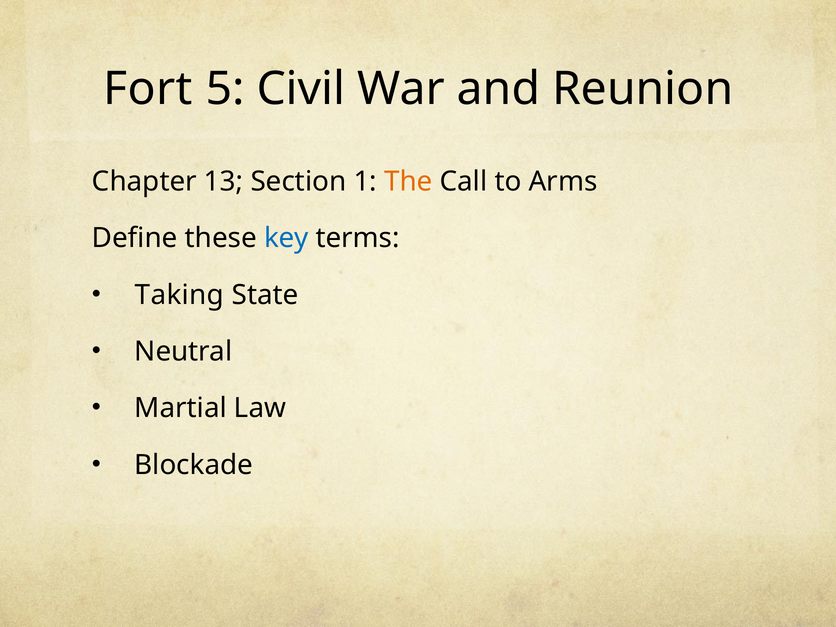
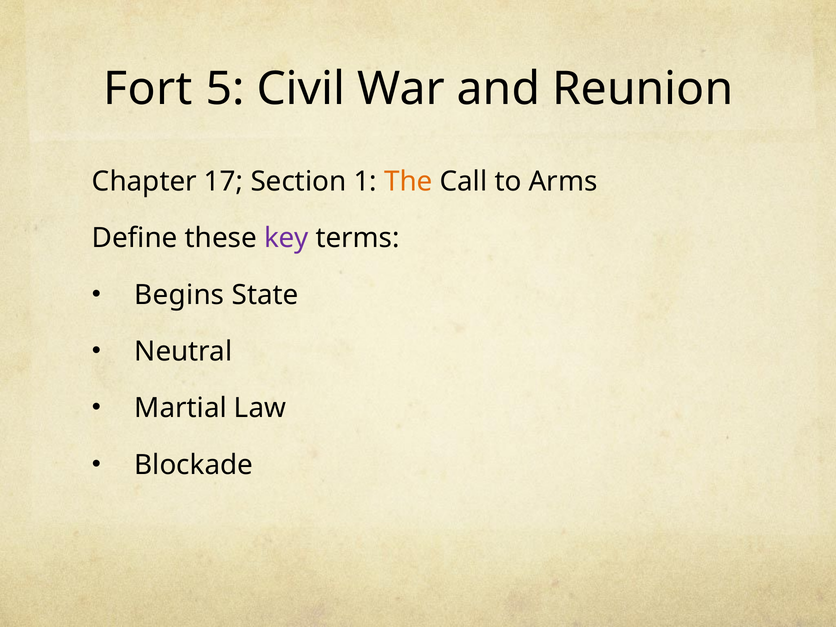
13: 13 -> 17
key colour: blue -> purple
Taking: Taking -> Begins
